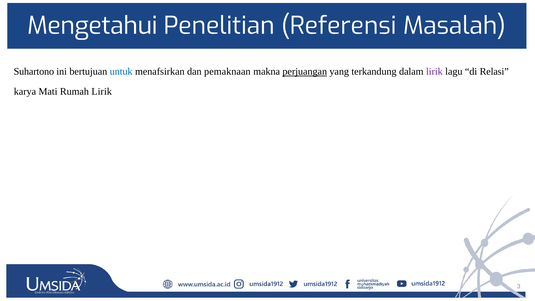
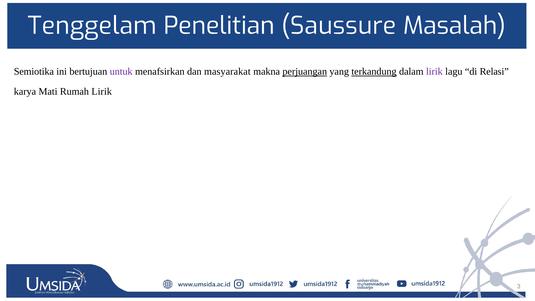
Mengetahui: Mengetahui -> Tenggelam
Referensi: Referensi -> Saussure
Suhartono: Suhartono -> Semiotika
untuk colour: blue -> purple
pemaknaan: pemaknaan -> masyarakat
terkandung underline: none -> present
